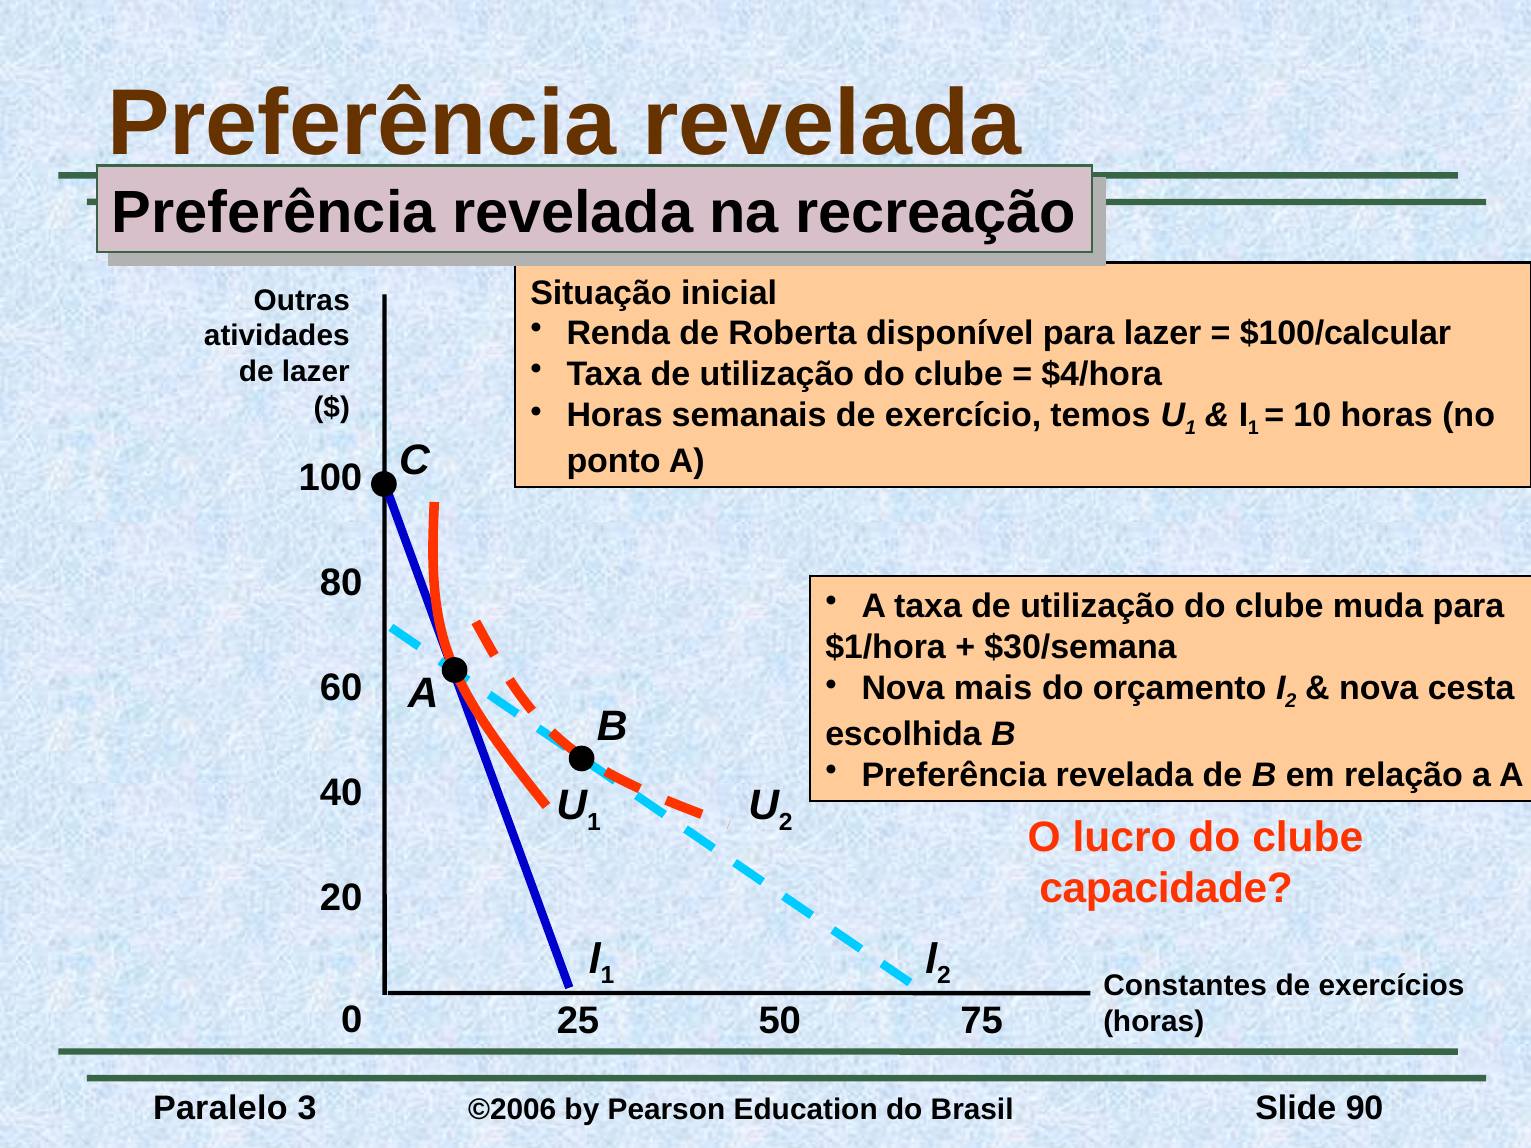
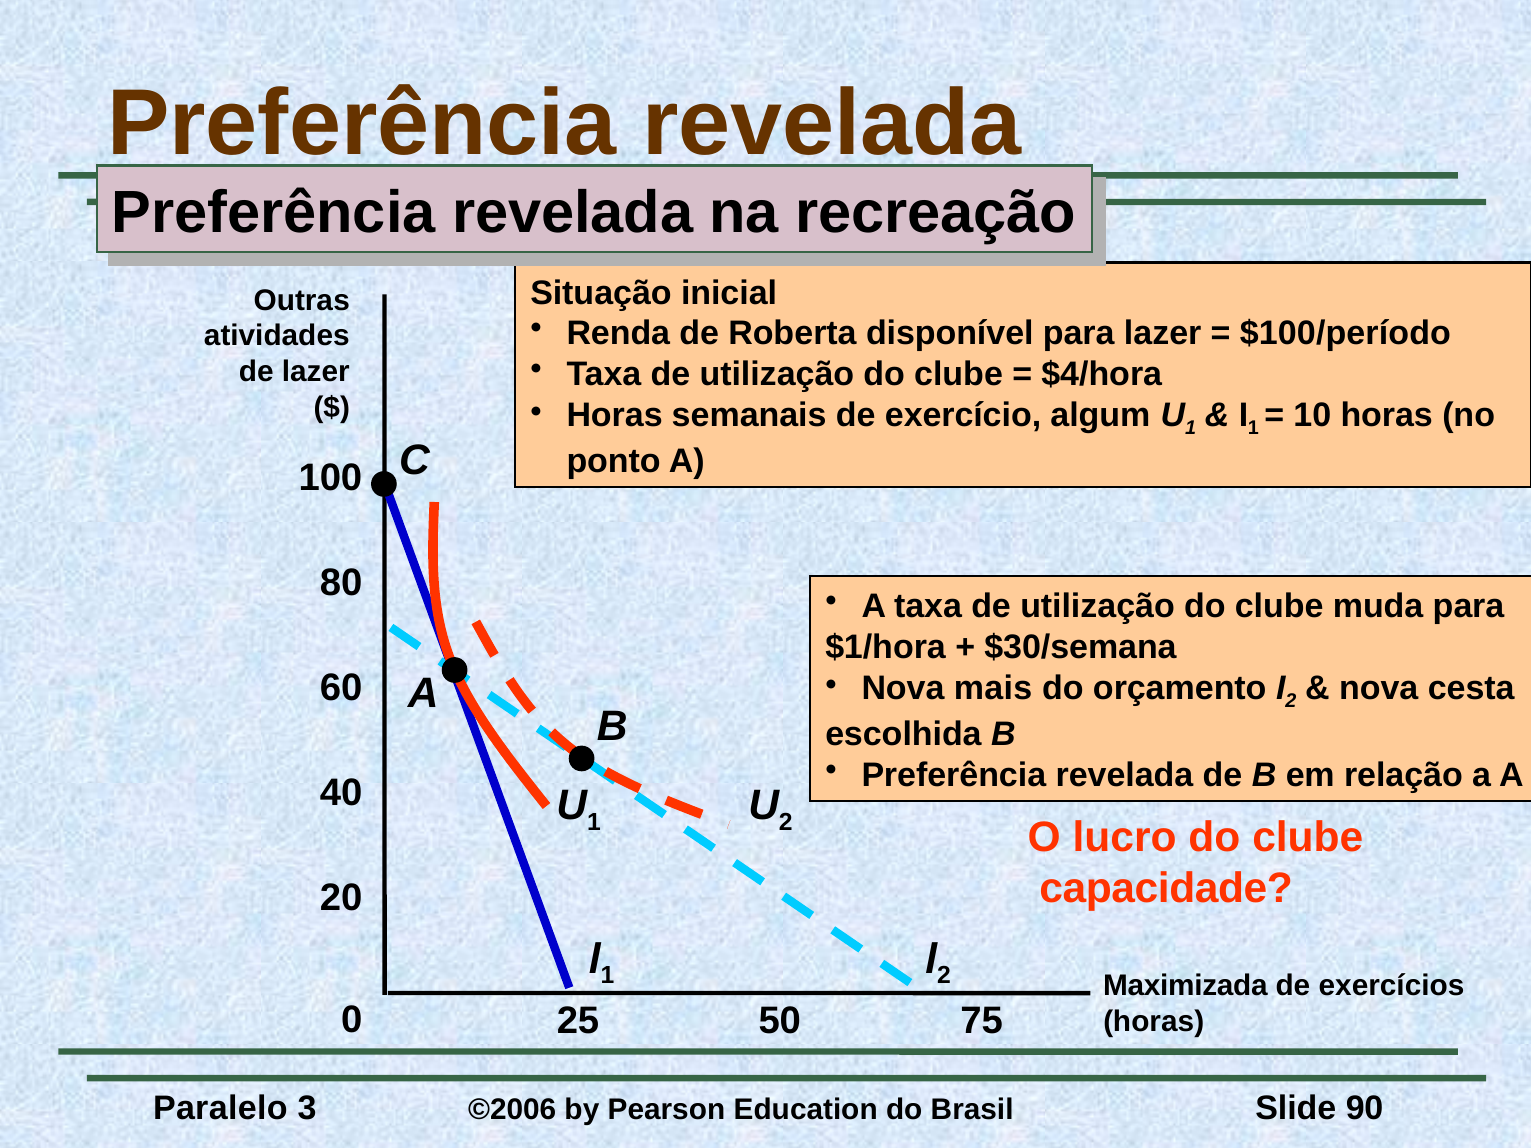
$100/calcular: $100/calcular -> $100/período
temos: temos -> algum
Constantes: Constantes -> Maximizada
